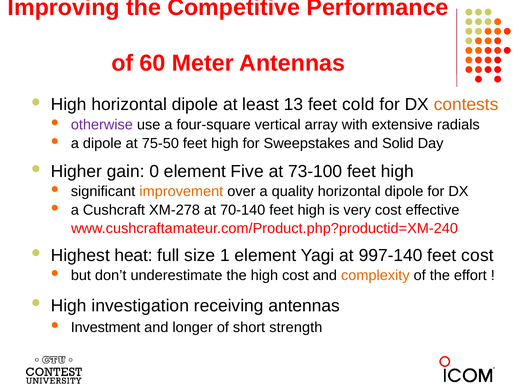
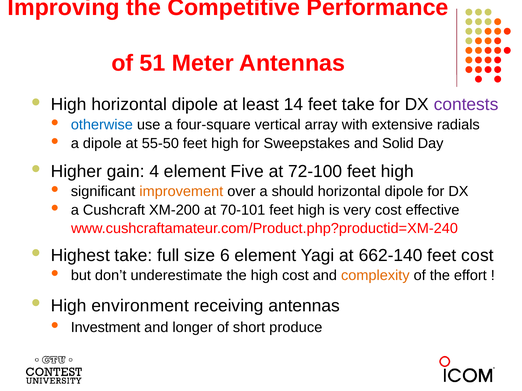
60: 60 -> 51
13: 13 -> 14
feet cold: cold -> take
contests colour: orange -> purple
otherwise colour: purple -> blue
75-50: 75-50 -> 55-50
0: 0 -> 4
73-100: 73-100 -> 72-100
quality: quality -> should
XM-278: XM-278 -> XM-200
70-140: 70-140 -> 70-101
Highest heat: heat -> take
1: 1 -> 6
997-140: 997-140 -> 662-140
investigation: investigation -> environment
strength: strength -> produce
